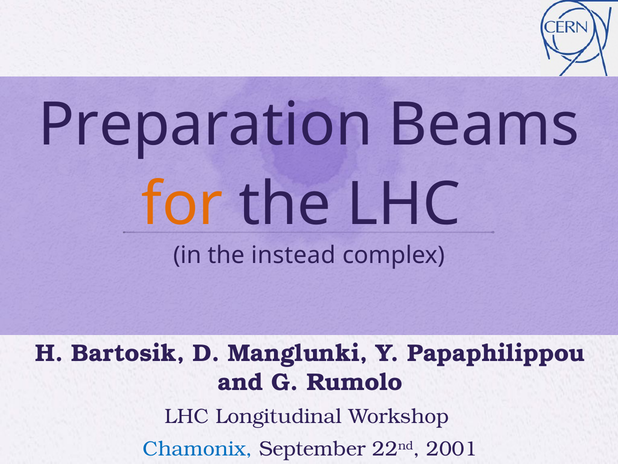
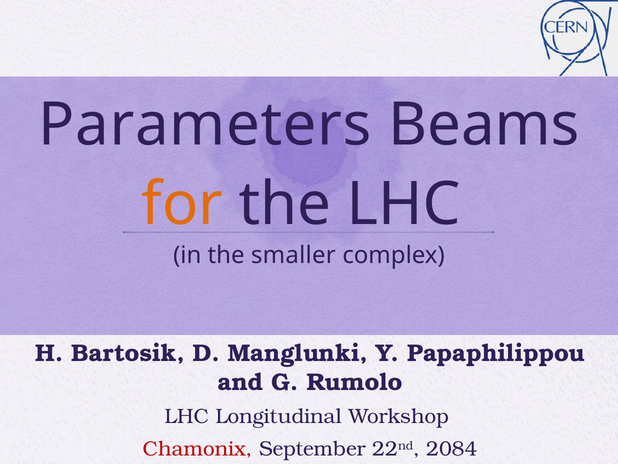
Preparation: Preparation -> Parameters
instead: instead -> smaller
Chamonix colour: blue -> red
2001: 2001 -> 2084
